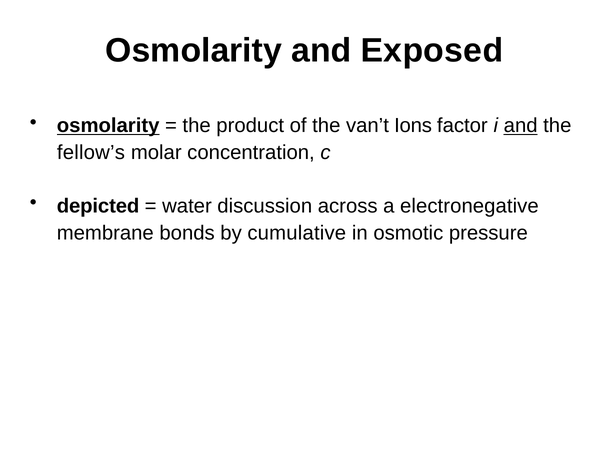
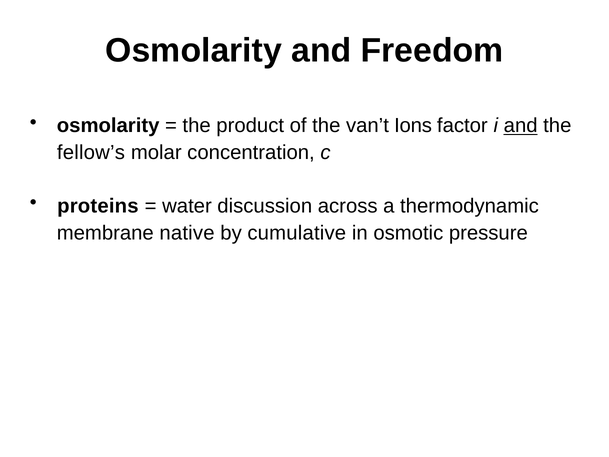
Exposed: Exposed -> Freedom
osmolarity at (108, 126) underline: present -> none
depicted: depicted -> proteins
electronegative: electronegative -> thermodynamic
bonds: bonds -> native
